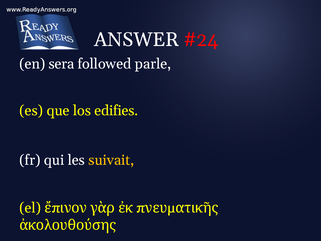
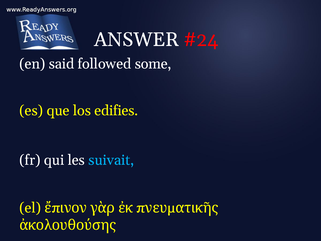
sera: sera -> said
parle: parle -> some
suivait colour: yellow -> light blue
